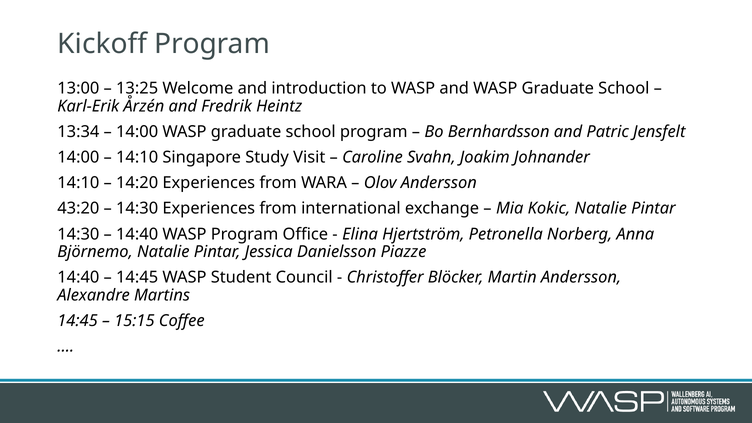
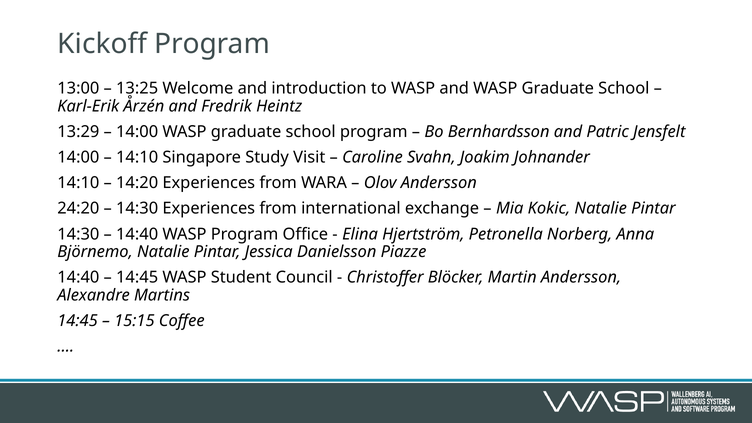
13:34: 13:34 -> 13:29
43:20: 43:20 -> 24:20
